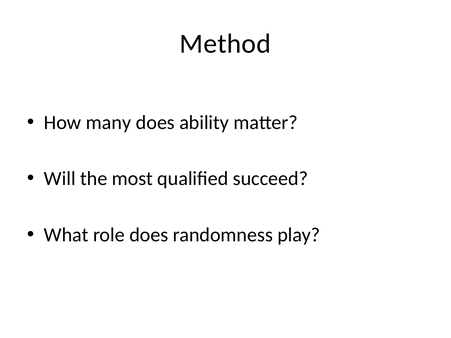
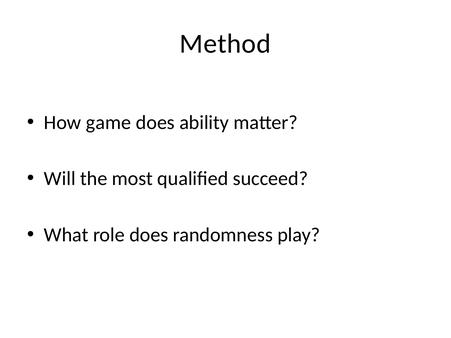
many: many -> game
